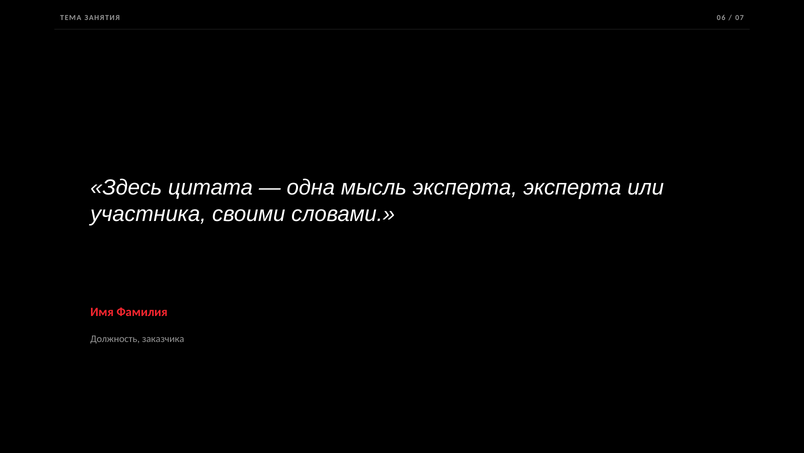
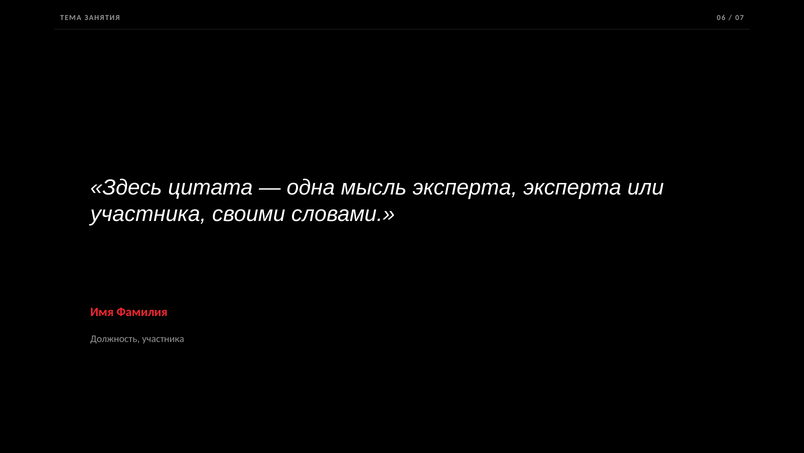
Должность заказчика: заказчика -> участника
